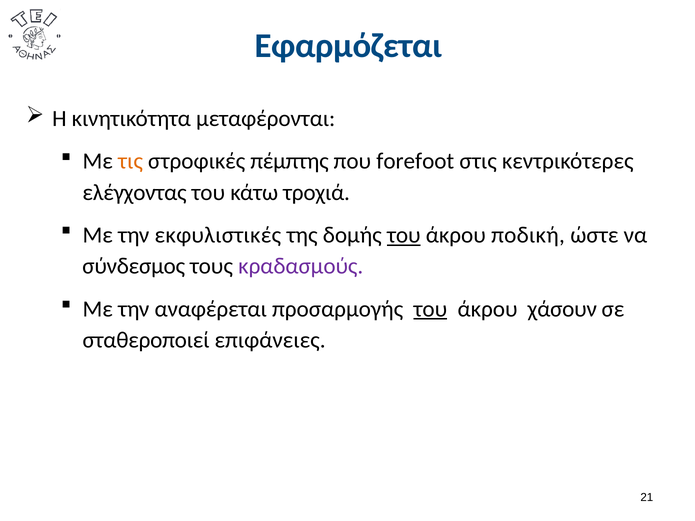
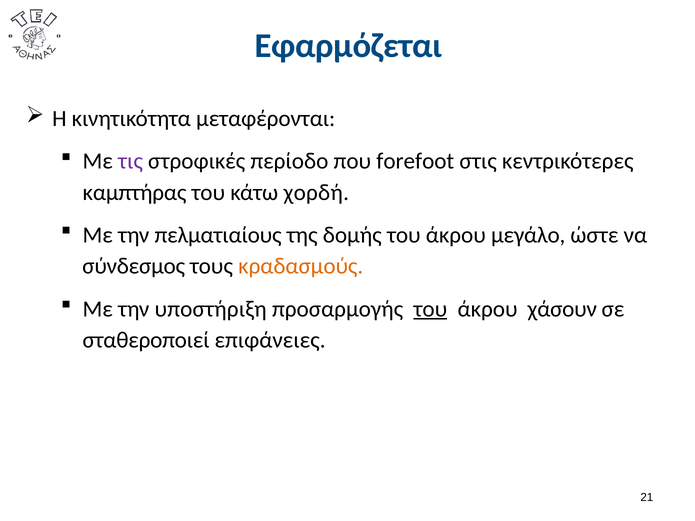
τις colour: orange -> purple
πέμπτης: πέμπτης -> περίοδο
ελέγχοντας: ελέγχοντας -> καμπτήρας
τροχιά: τροχιά -> χορδή
εκφυλιστικές: εκφυλιστικές -> πελματιαίους
του at (404, 235) underline: present -> none
ποδική: ποδική -> μεγάλο
κραδασμούς colour: purple -> orange
αναφέρεται: αναφέρεται -> υποστήριξη
